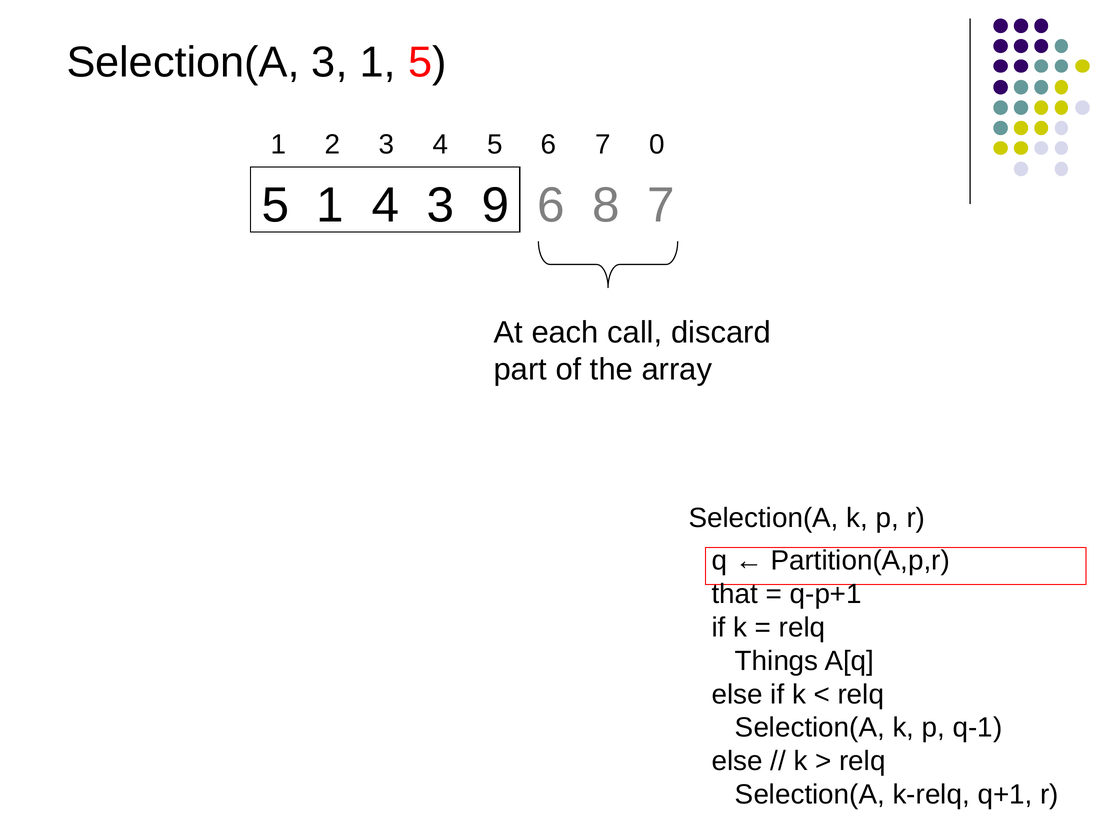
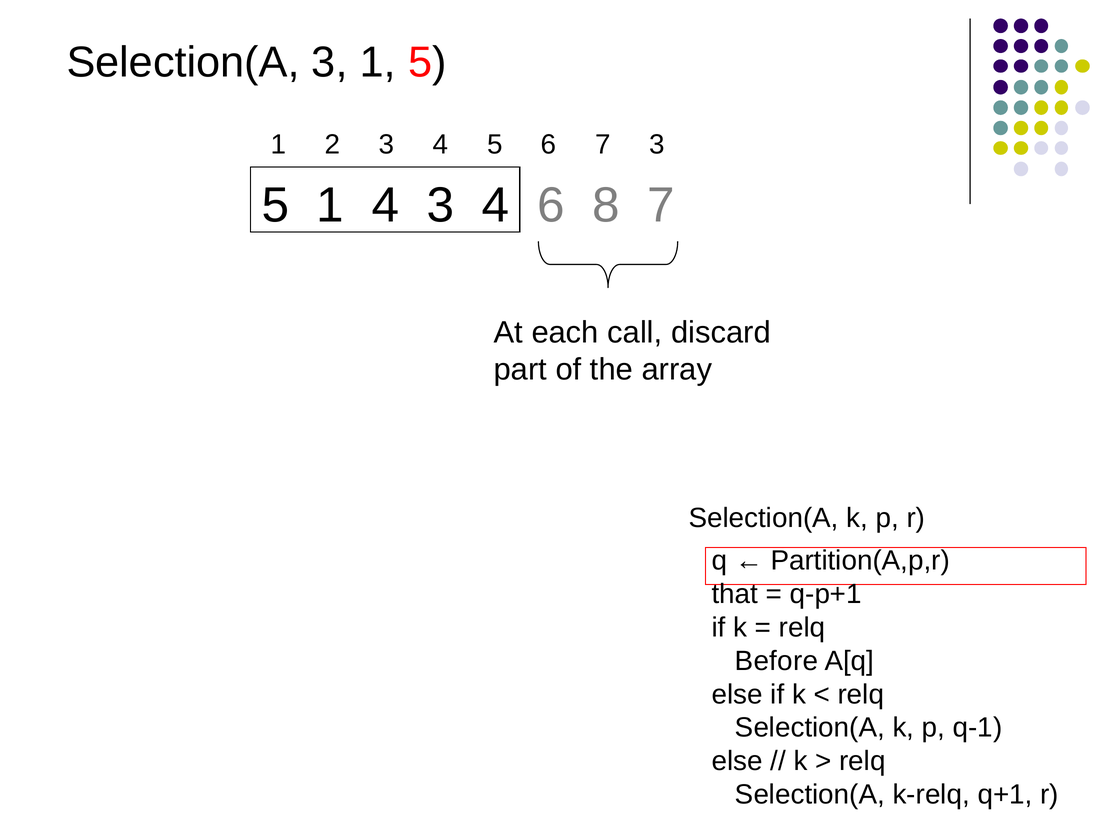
7 0: 0 -> 3
4 3 9: 9 -> 4
Things: Things -> Before
